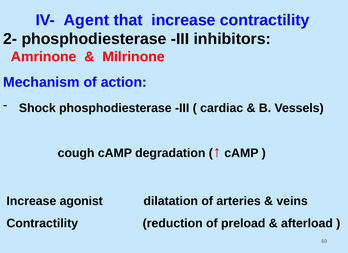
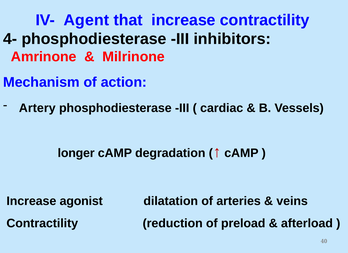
2-: 2- -> 4-
Shock: Shock -> Artery
cough: cough -> longer
